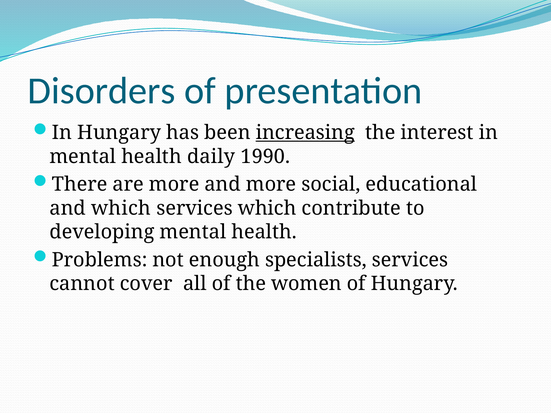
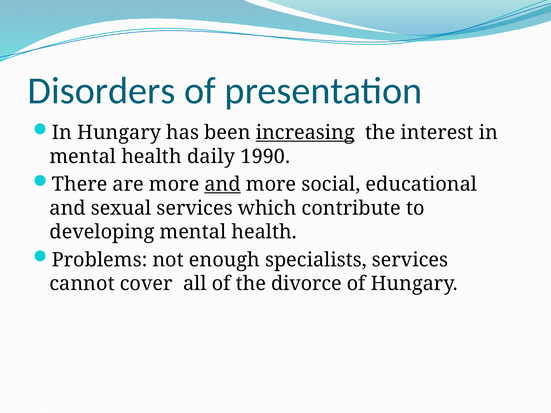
and at (223, 184) underline: none -> present
and which: which -> sexual
women: women -> divorce
